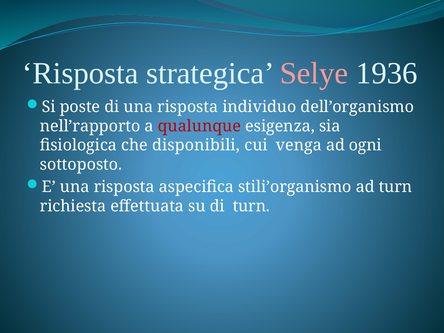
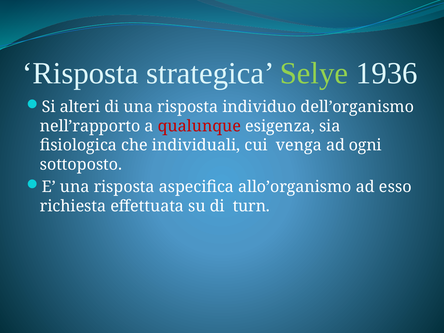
Selye colour: pink -> light green
poste: poste -> alteri
disponibili: disponibili -> individuali
stili’organismo: stili’organismo -> allo’organismo
ad turn: turn -> esso
